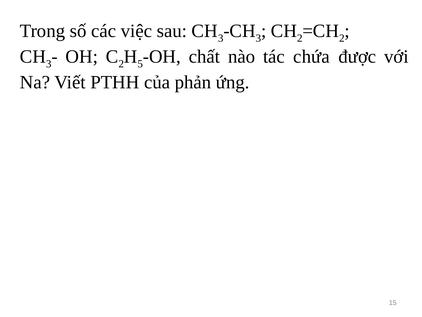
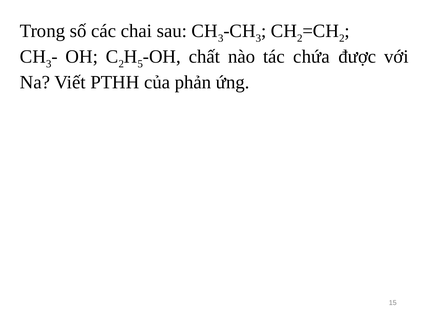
việc: việc -> chai
